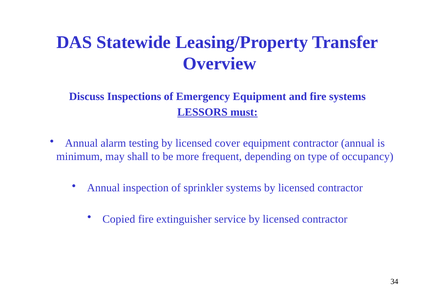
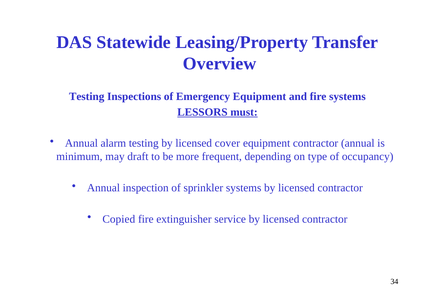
Discuss at (87, 97): Discuss -> Testing
shall: shall -> draft
